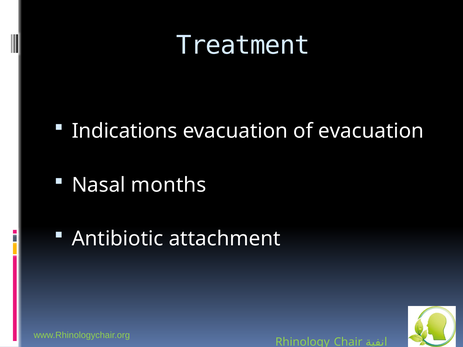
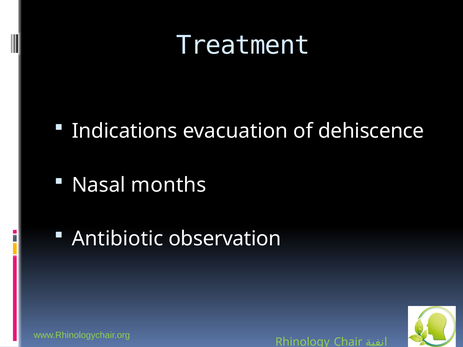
of evacuation: evacuation -> dehiscence
attachment: attachment -> observation
